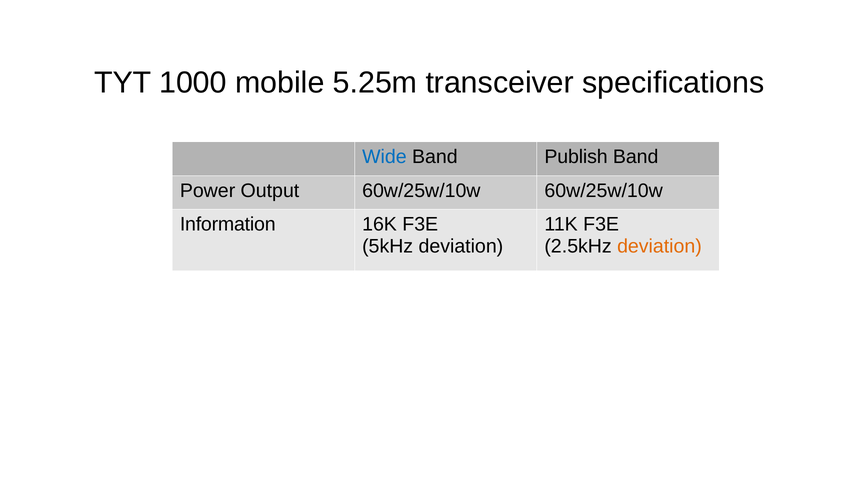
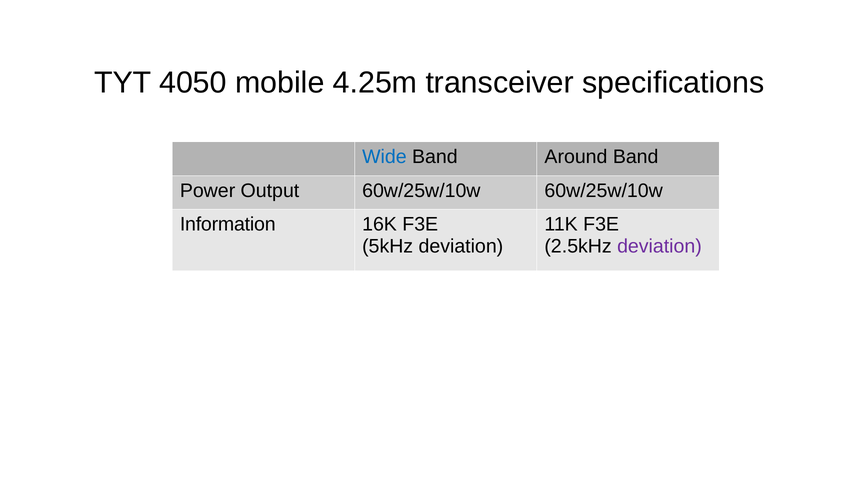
1000: 1000 -> 4050
5.25m: 5.25m -> 4.25m
Publish: Publish -> Around
deviation at (659, 246) colour: orange -> purple
